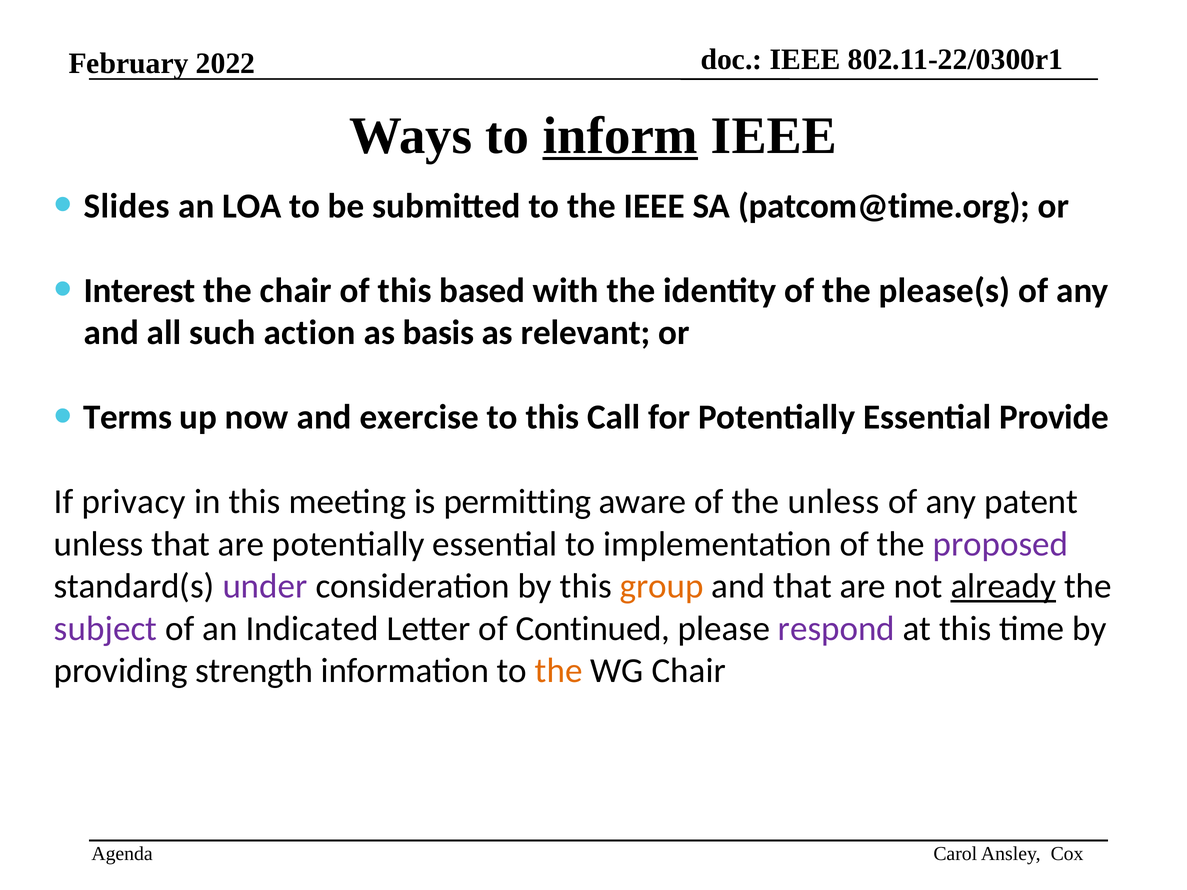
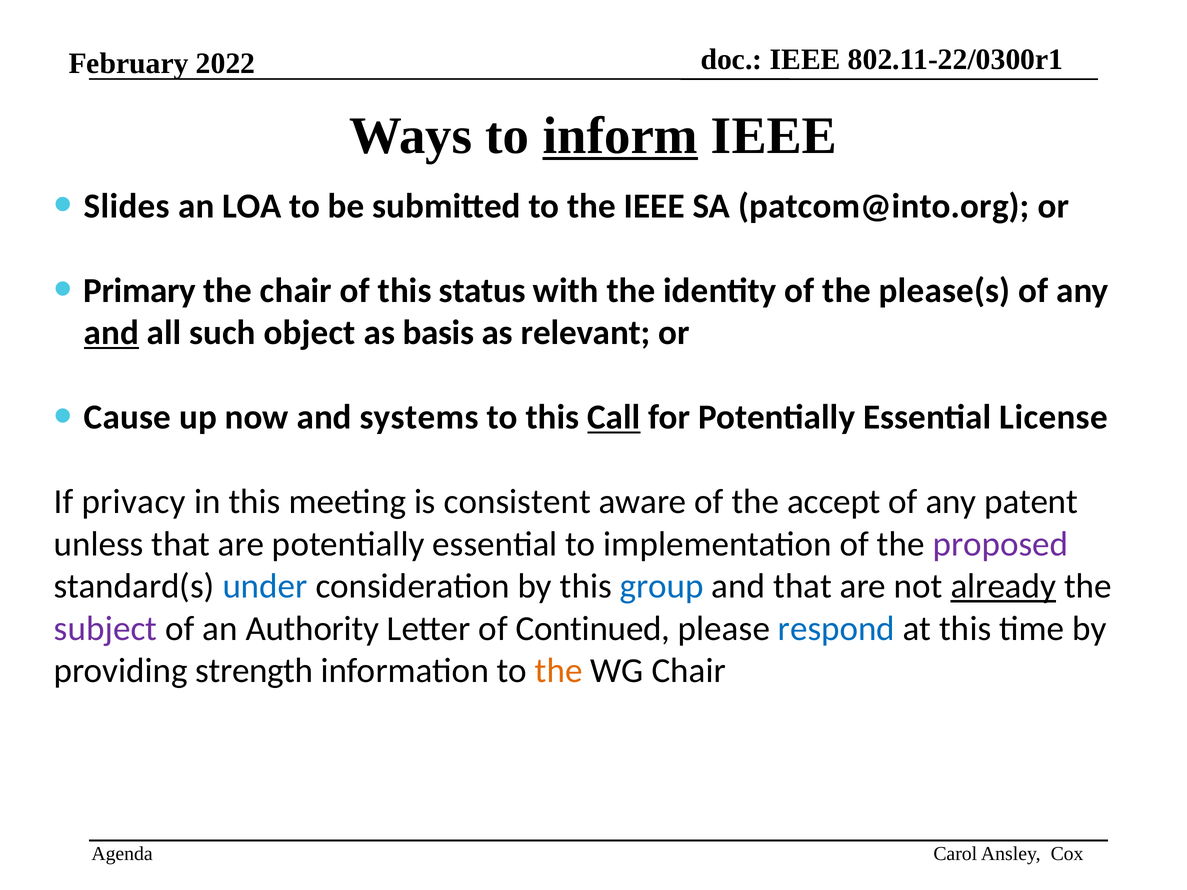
patcom@time.org: patcom@time.org -> patcom@into.org
Interest: Interest -> Primary
based: based -> status
and at (111, 333) underline: none -> present
action: action -> object
Terms: Terms -> Cause
exercise: exercise -> systems
Call underline: none -> present
Provide: Provide -> License
permitting: permitting -> consistent
the unless: unless -> accept
under colour: purple -> blue
group colour: orange -> blue
Indicated: Indicated -> Authority
respond colour: purple -> blue
